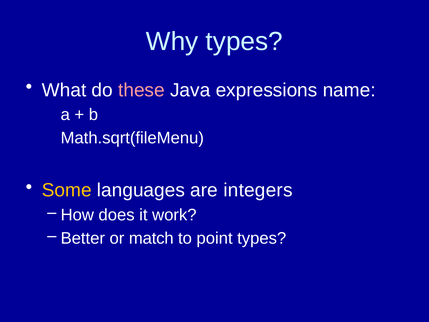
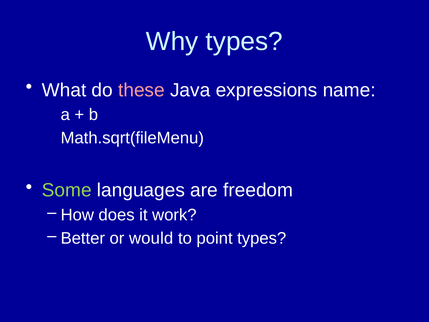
Some colour: yellow -> light green
integers: integers -> freedom
match: match -> would
